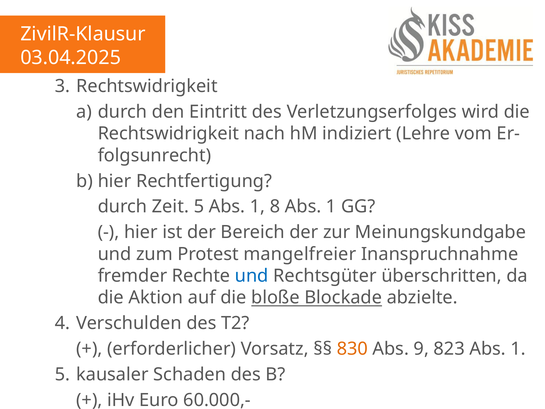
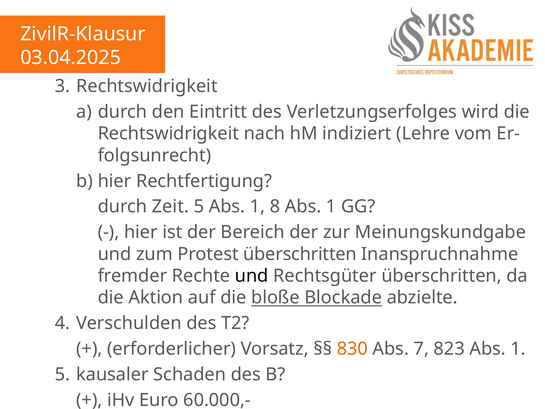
Protest mangelfreier: mangelfreier -> überschritten
und at (252, 276) colour: blue -> black
9: 9 -> 7
